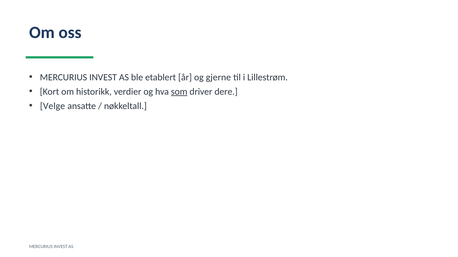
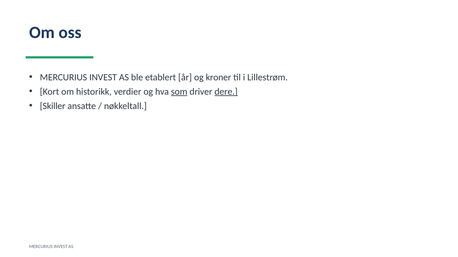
gjerne: gjerne -> kroner
dere underline: none -> present
Velge: Velge -> Skiller
